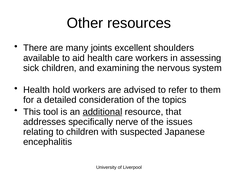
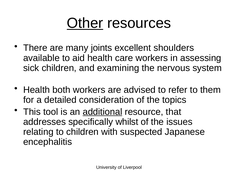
Other underline: none -> present
hold: hold -> both
nerve: nerve -> whilst
